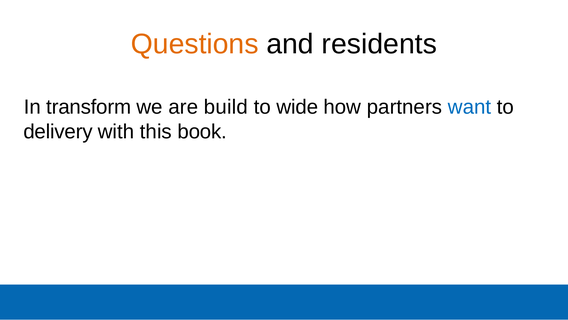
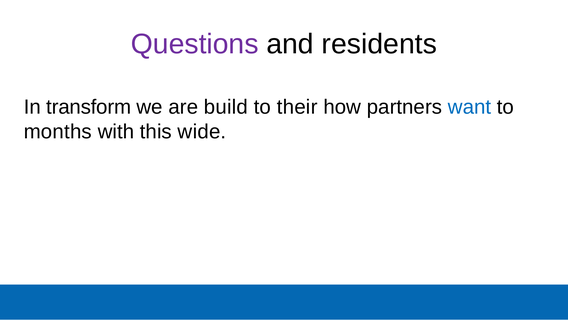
Questions colour: orange -> purple
wide: wide -> their
delivery: delivery -> months
book: book -> wide
